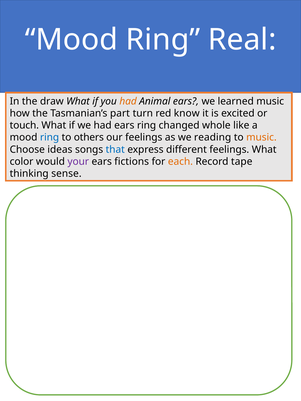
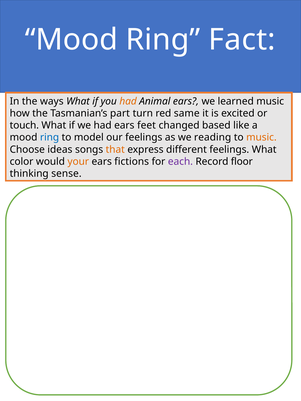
Real: Real -> Fact
draw: draw -> ways
know: know -> same
ears ring: ring -> feet
whole: whole -> based
others: others -> model
that colour: blue -> orange
your colour: purple -> orange
each colour: orange -> purple
tape: tape -> floor
